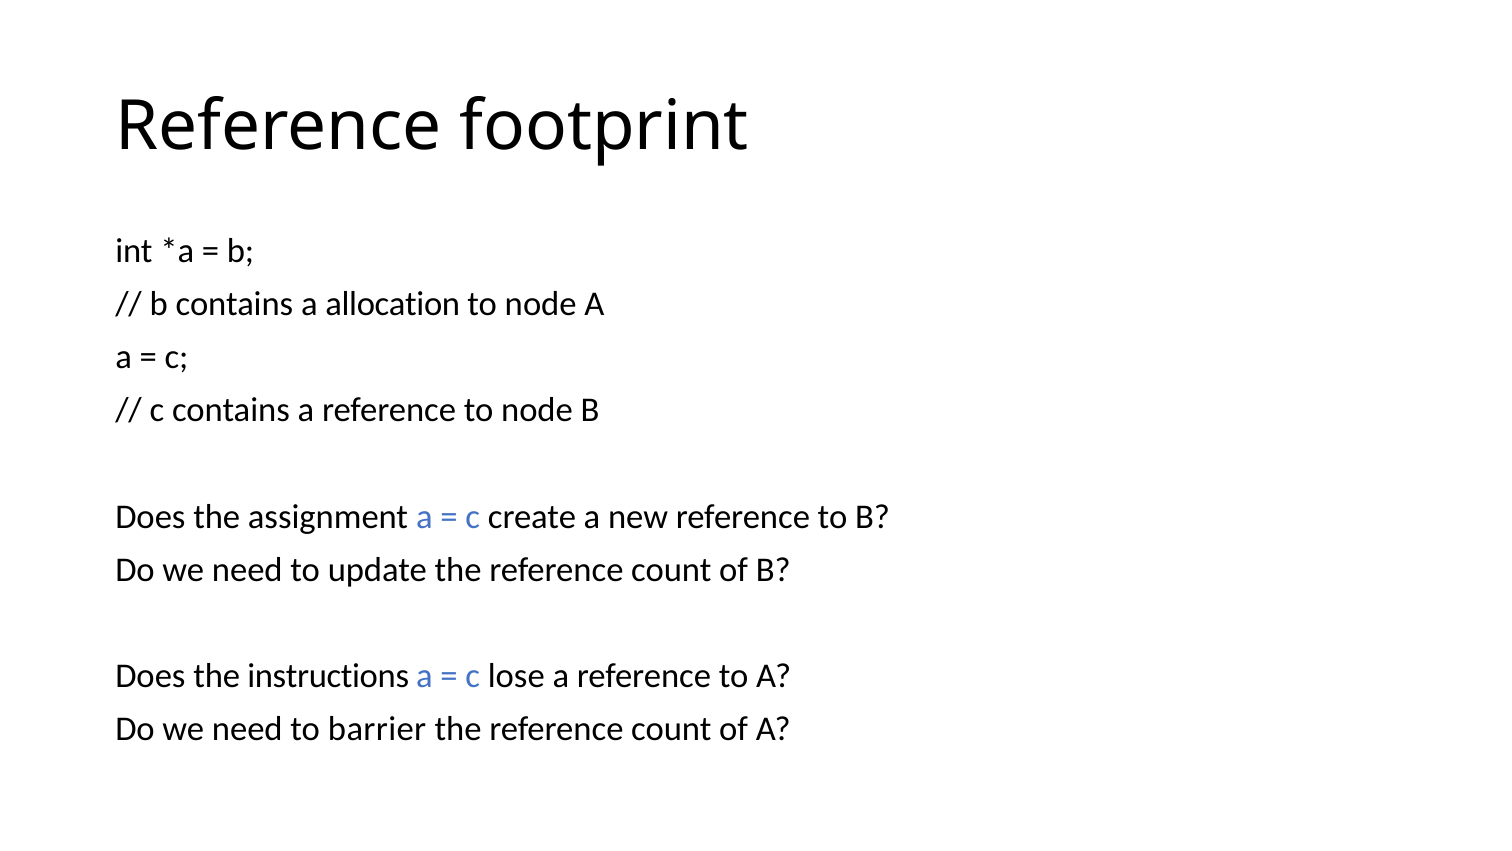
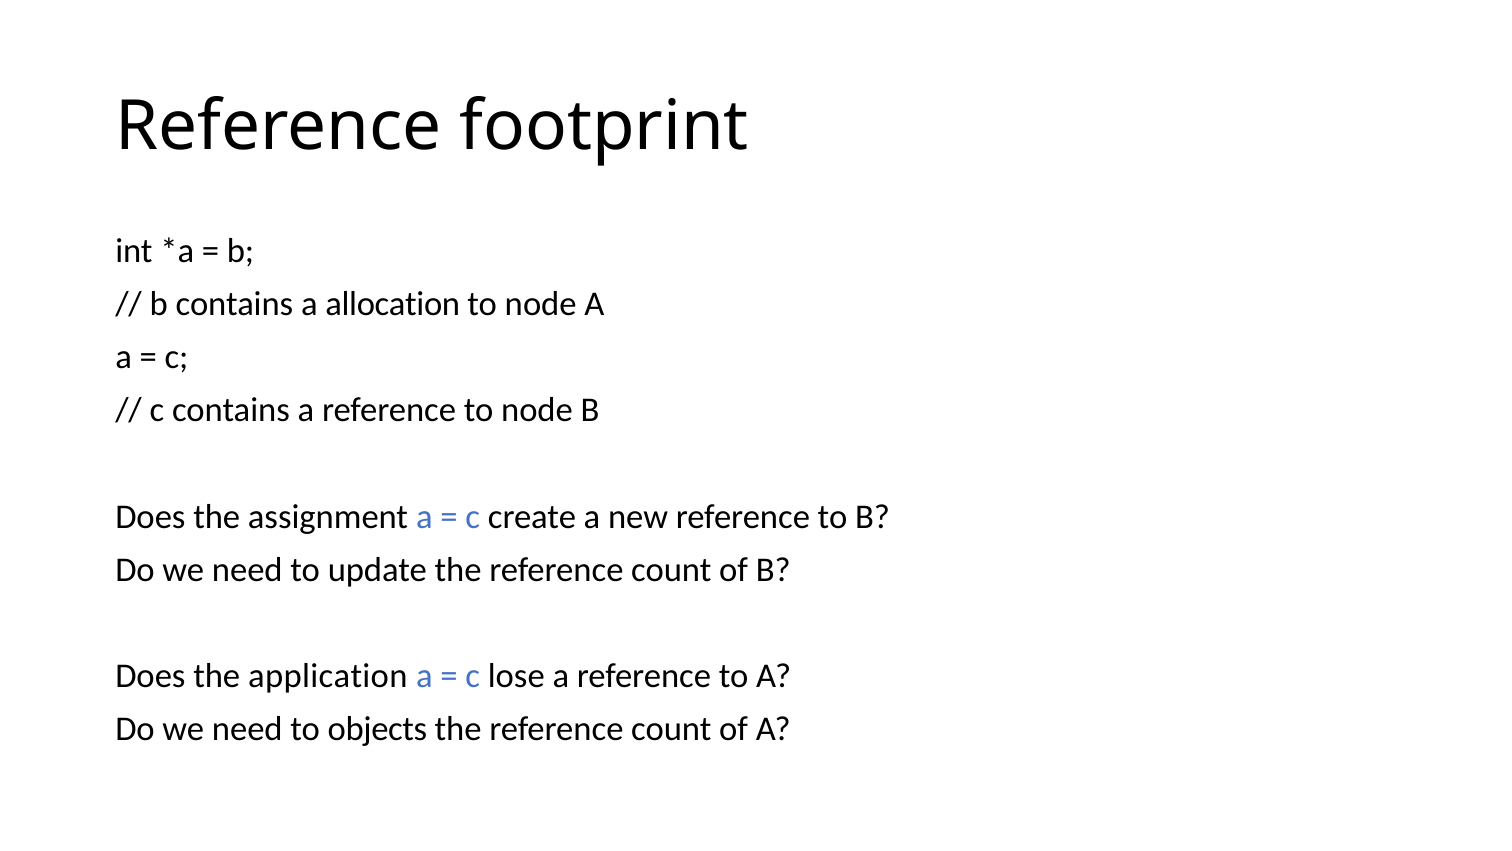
instructions: instructions -> application
barrier: barrier -> objects
